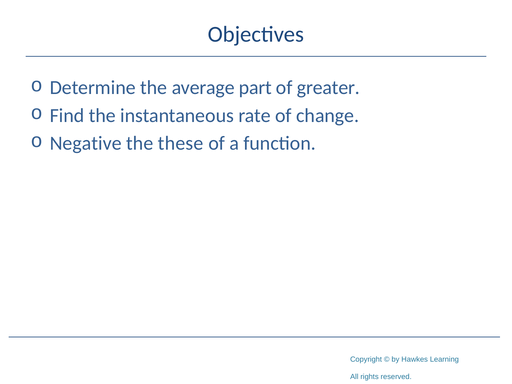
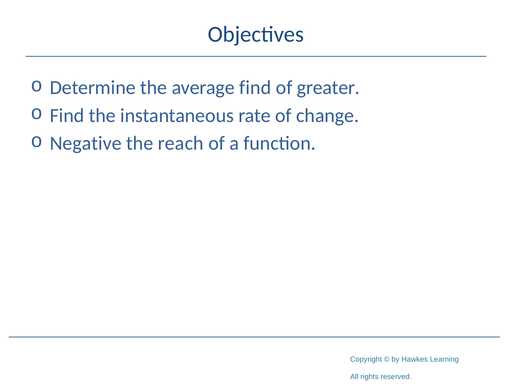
average part: part -> find
these: these -> reach
